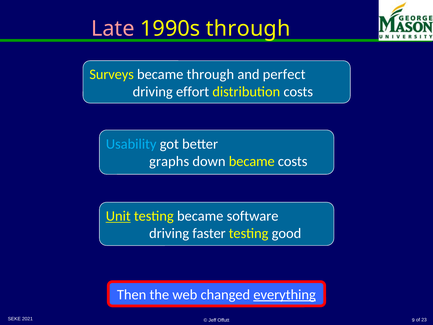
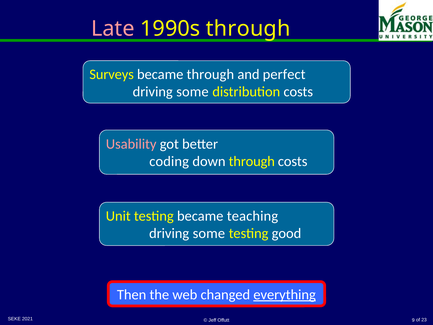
effort at (193, 92): effort -> some
Usability colour: light blue -> pink
graphs: graphs -> coding
down became: became -> through
Unit underline: present -> none
software: software -> teaching
faster at (209, 233): faster -> some
